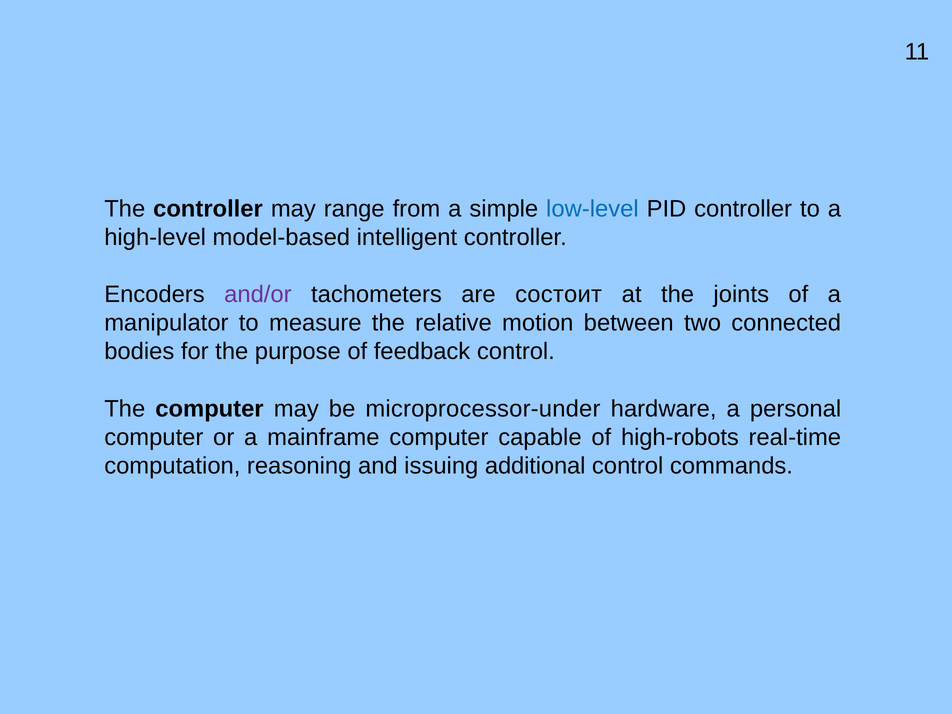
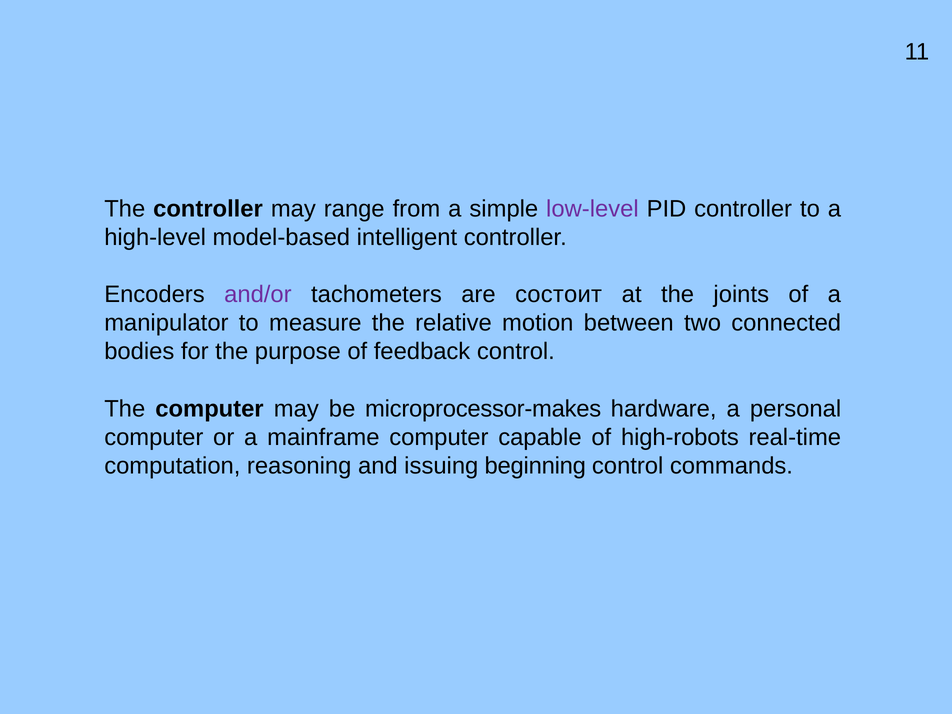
low-level colour: blue -> purple
microprocessor-under: microprocessor-under -> microprocessor-makes
additional: additional -> beginning
